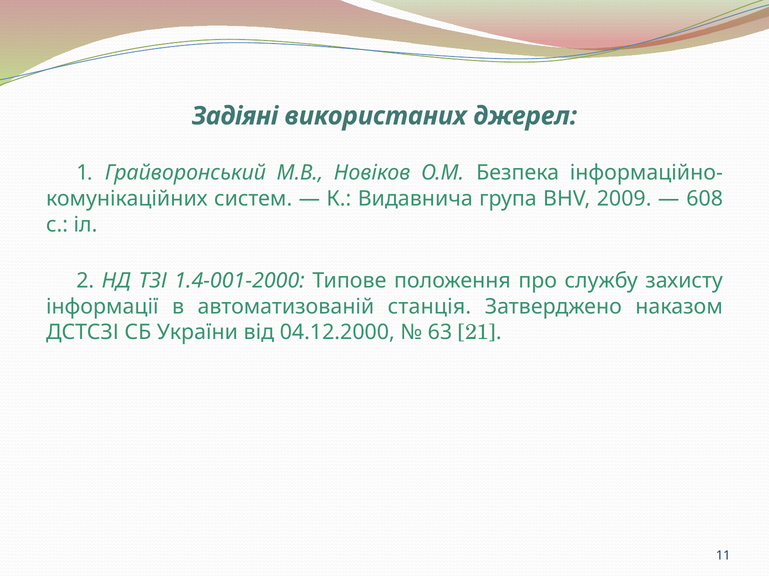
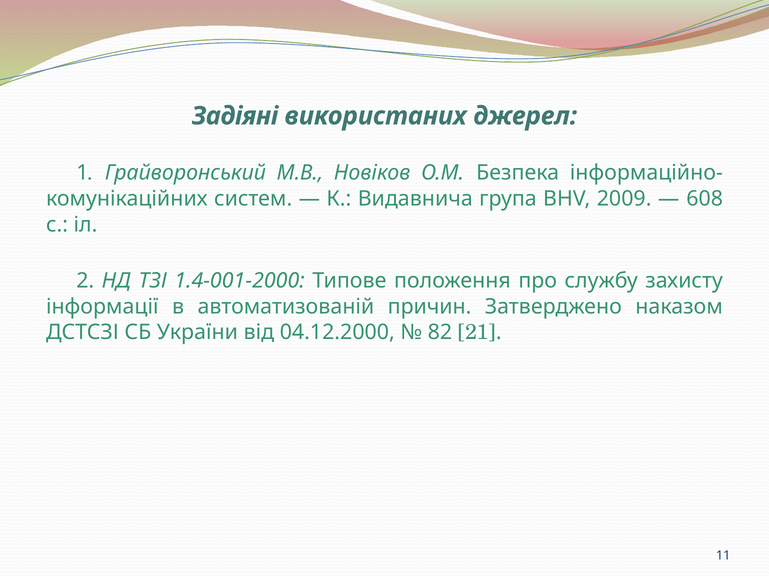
станція: станція -> причин
63: 63 -> 82
